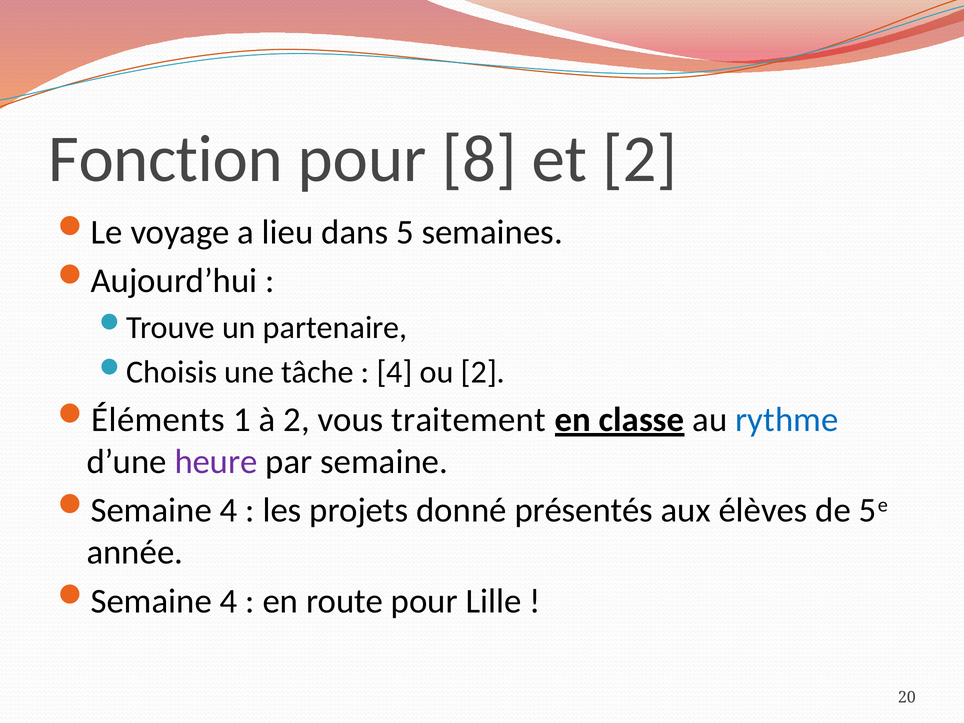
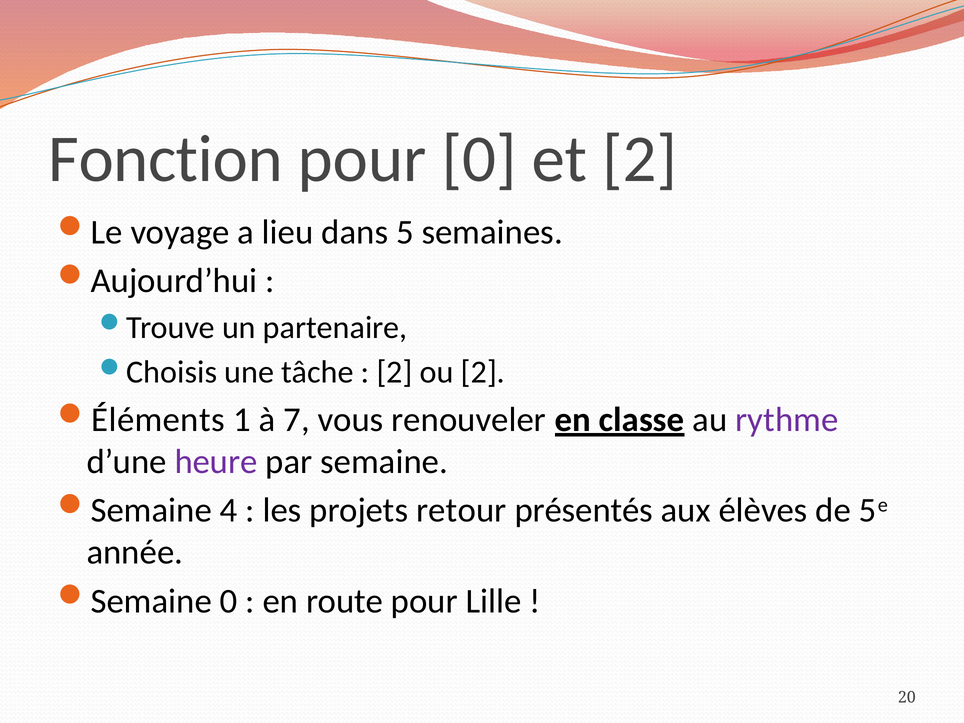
pour 8: 8 -> 0
4 at (395, 372): 4 -> 2
à 2: 2 -> 7
traitement: traitement -> renouveler
rythme colour: blue -> purple
donné: donné -> retour
4 at (229, 601): 4 -> 0
